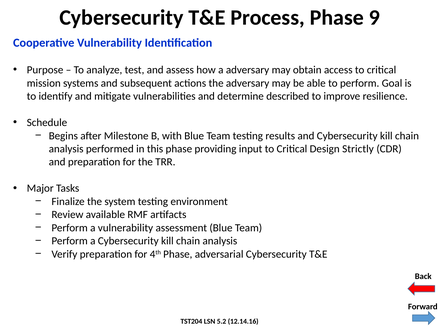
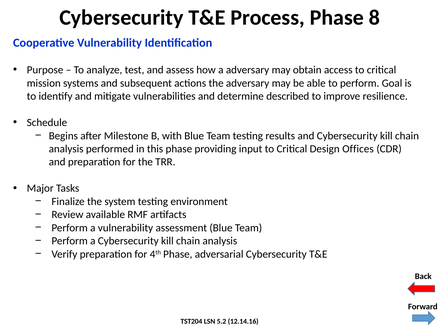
9: 9 -> 8
Strictly: Strictly -> Offices
